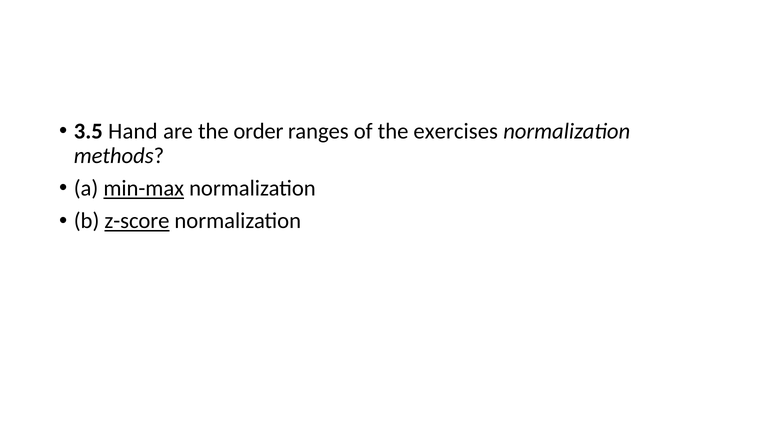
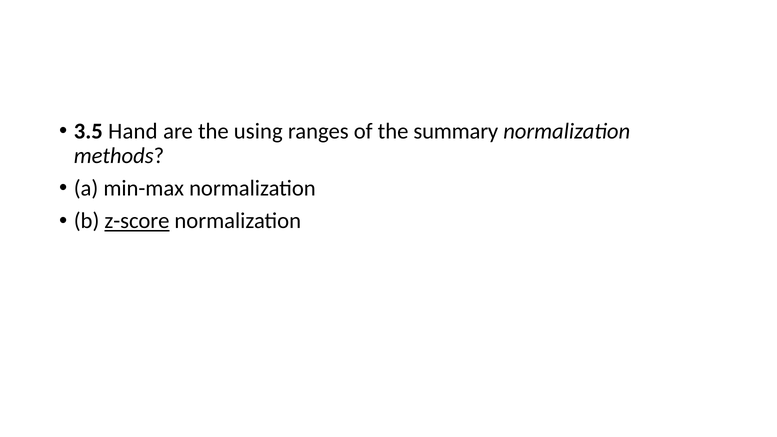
order: order -> using
exercises: exercises -> summary
min-max underline: present -> none
